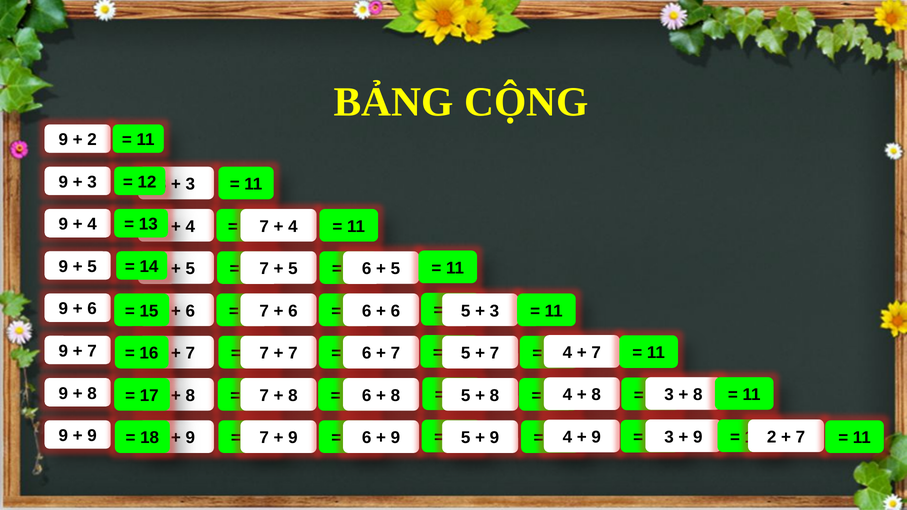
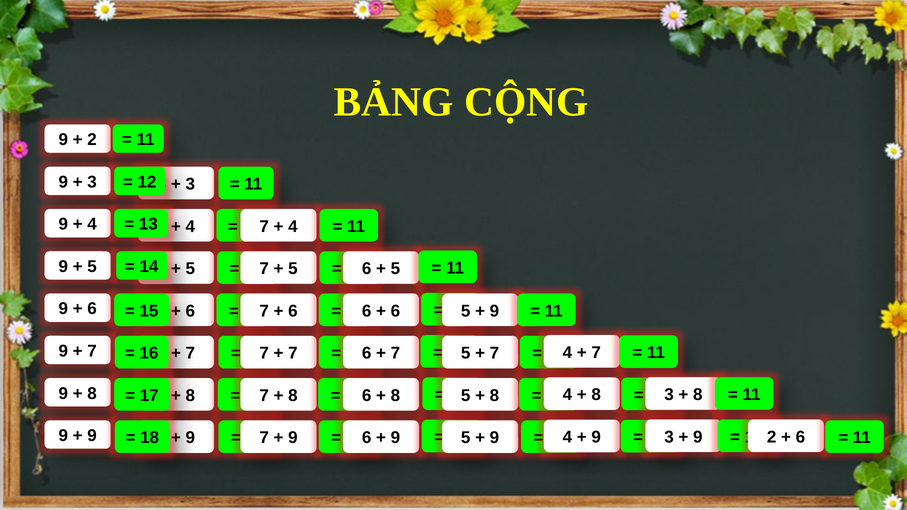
3 at (494, 311): 3 -> 9
7 at (800, 437): 7 -> 6
